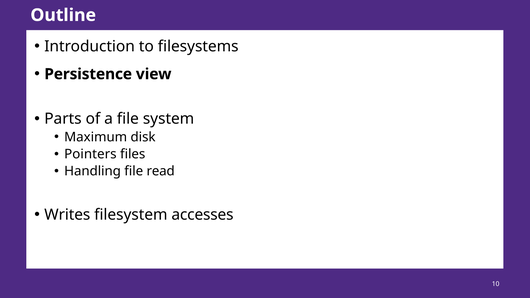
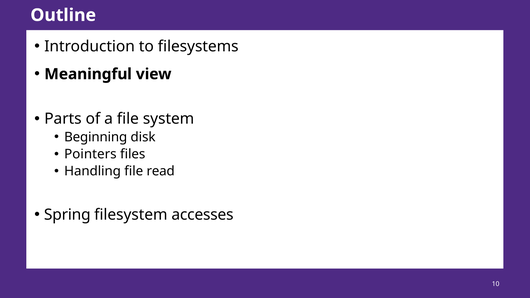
Persistence: Persistence -> Meaningful
Maximum: Maximum -> Beginning
Writes: Writes -> Spring
